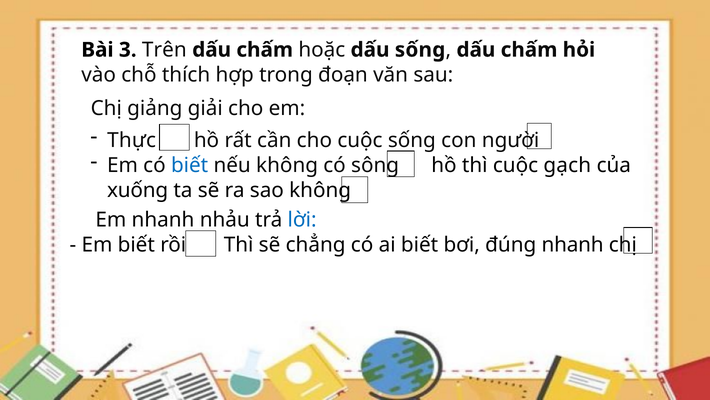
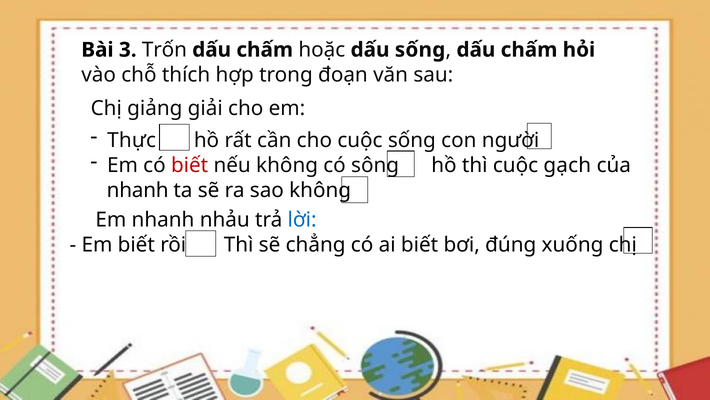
Trên: Trên -> Trốn
biết at (190, 165) colour: blue -> red
xuống at (138, 190): xuống -> nhanh
đúng nhanh: nhanh -> xuống
